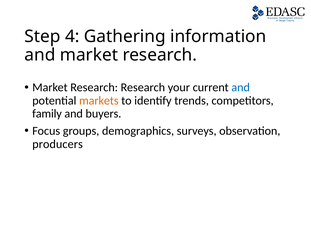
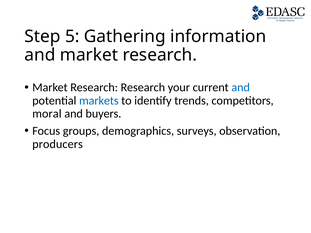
4: 4 -> 5
markets colour: orange -> blue
family: family -> moral
